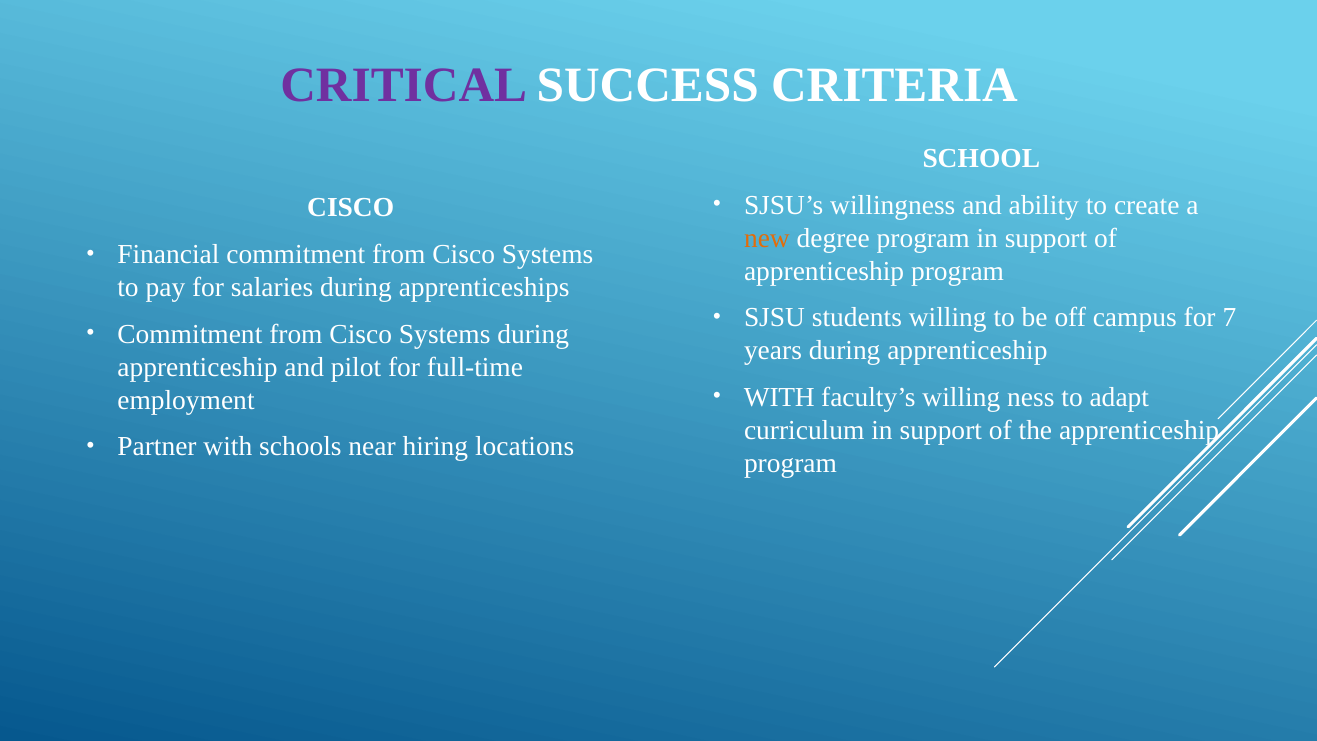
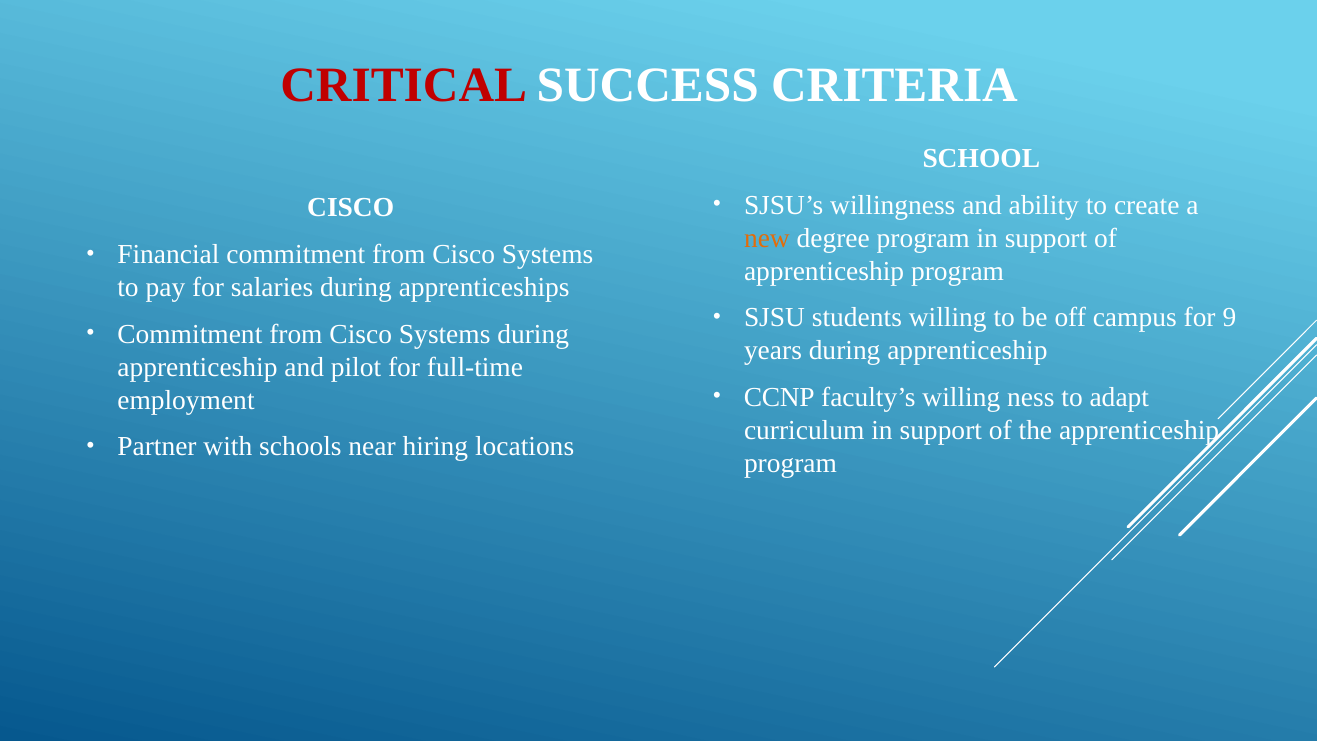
CRITICAL colour: purple -> red
7: 7 -> 9
WITH at (779, 397): WITH -> CCNP
